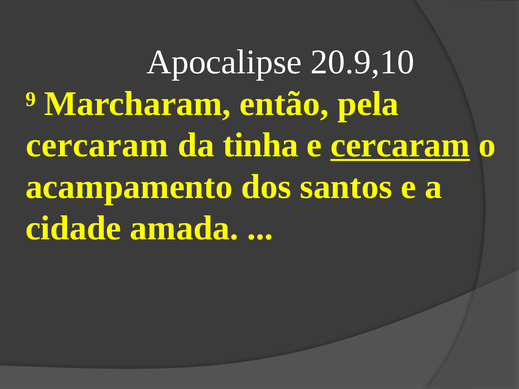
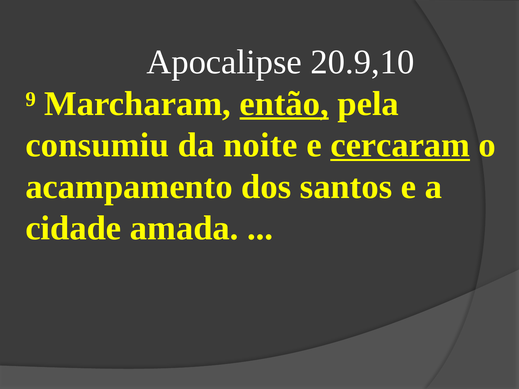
então underline: none -> present
cercaram at (97, 145): cercaram -> consumiu
tinha: tinha -> noite
